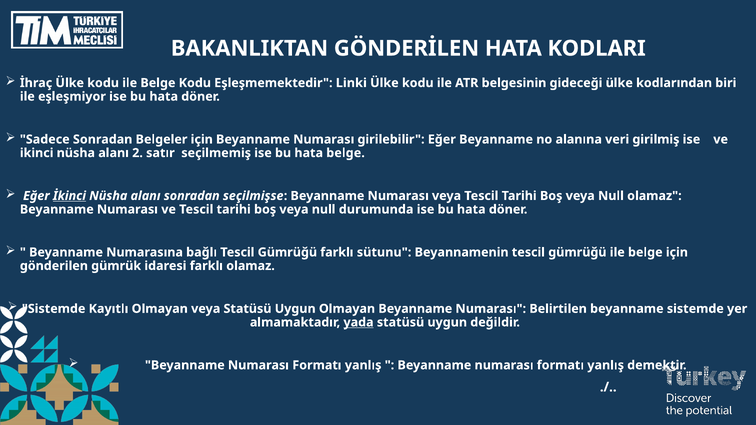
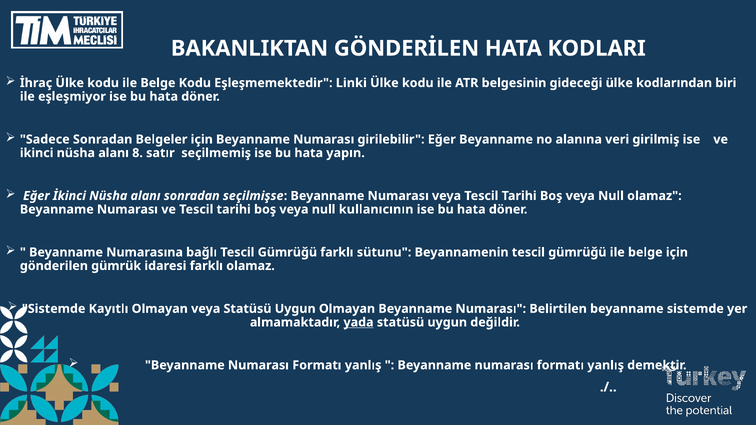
2: 2 -> 8
hata belge: belge -> yapın
İkinci underline: present -> none
durumunda: durumunda -> kullanıcının
